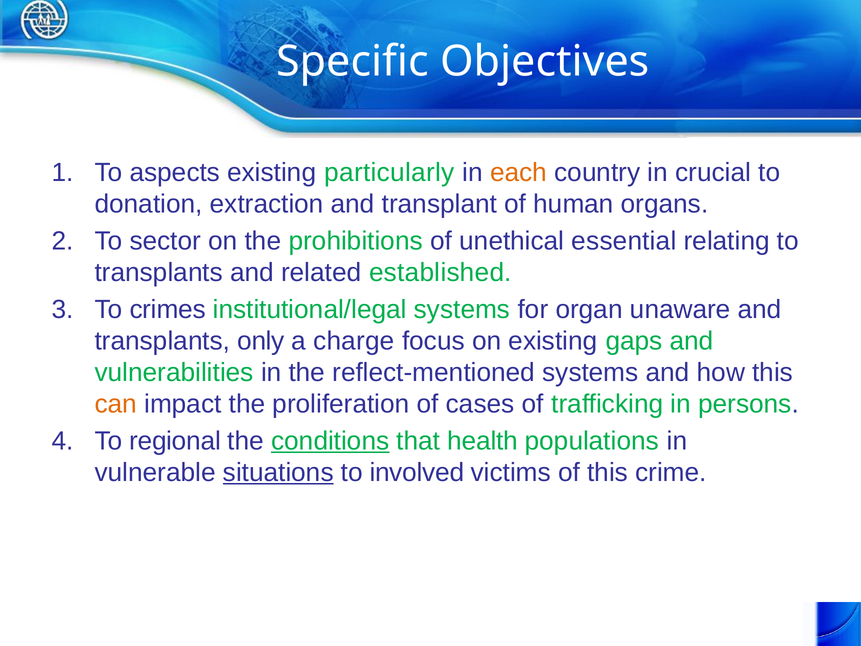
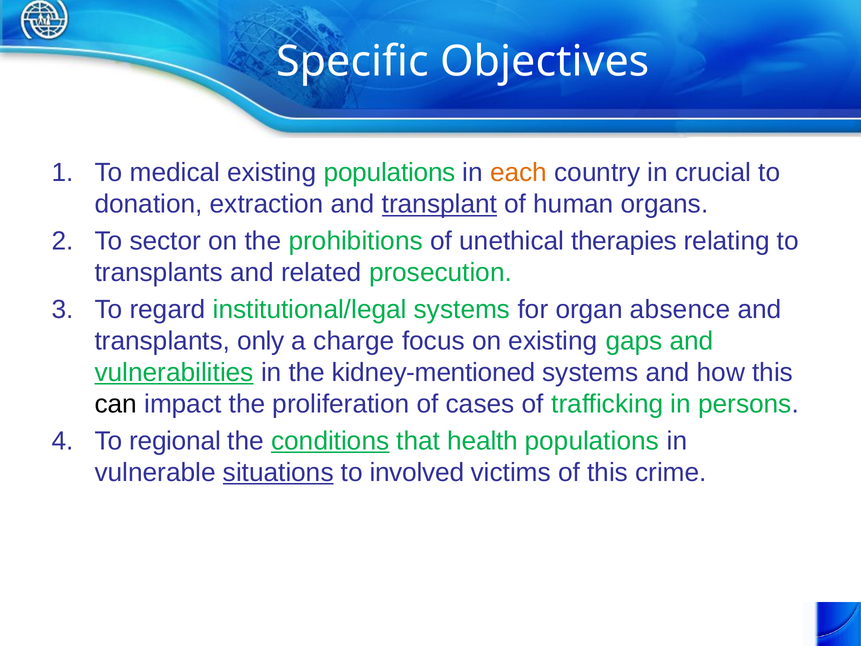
aspects: aspects -> medical
existing particularly: particularly -> populations
transplant underline: none -> present
essential: essential -> therapies
established: established -> prosecution
crimes: crimes -> regard
unaware: unaware -> absence
vulnerabilities underline: none -> present
reflect-mentioned: reflect-mentioned -> kidney-mentioned
can colour: orange -> black
